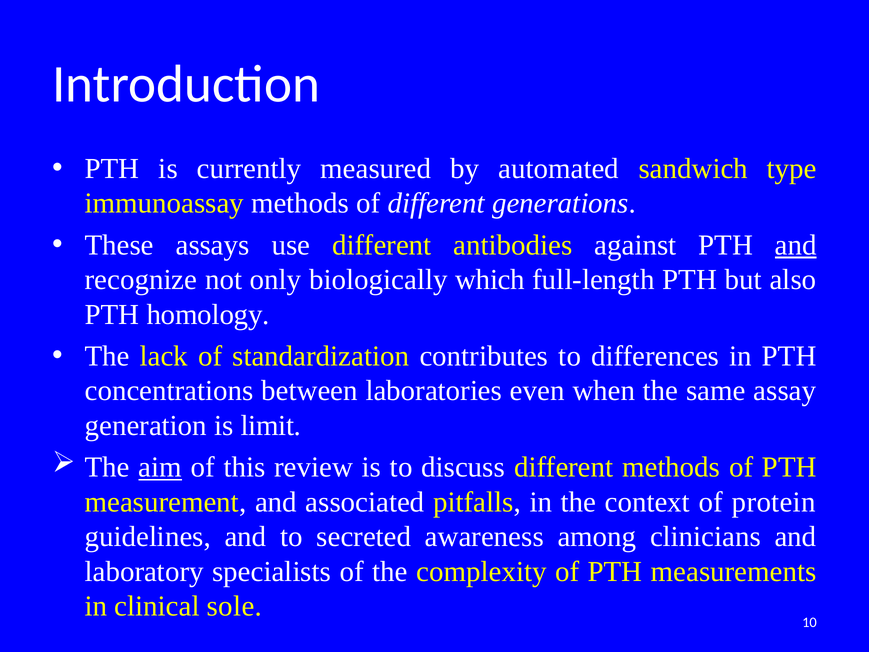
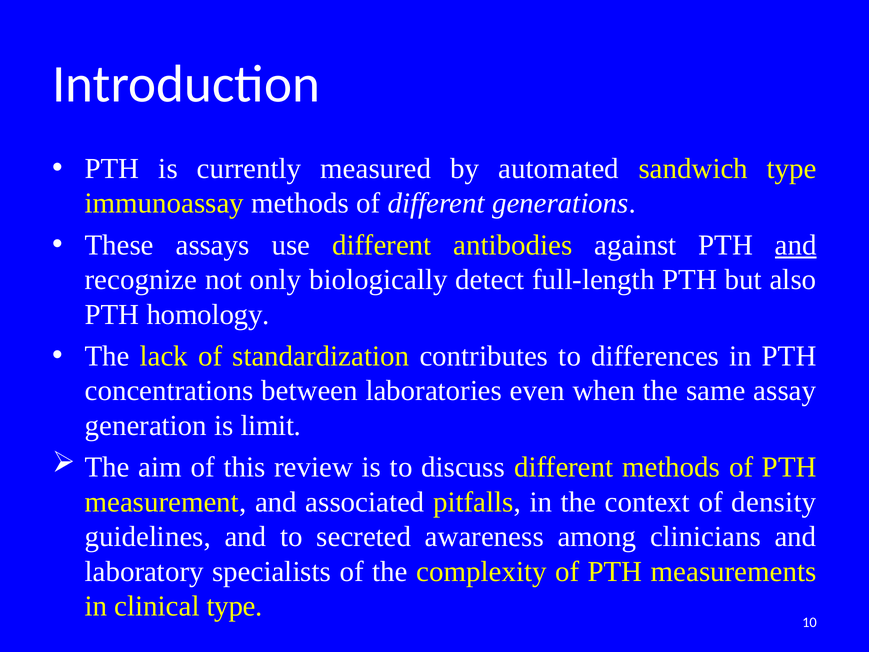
which: which -> detect
aim underline: present -> none
protein: protein -> density
clinical sole: sole -> type
